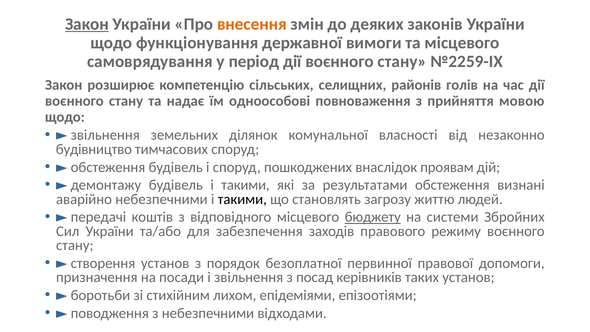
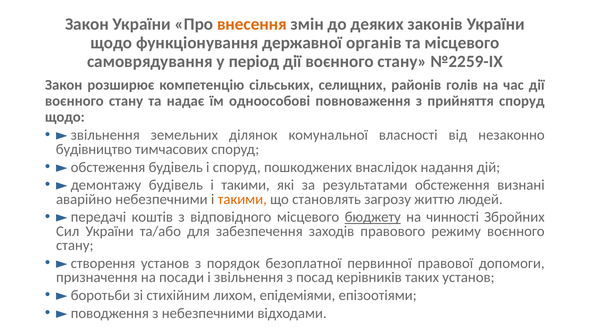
Закон at (87, 24) underline: present -> none
вимоги: вимоги -> органів
прийняття мовою: мовою -> споруд
проявам: проявам -> надання
такими at (242, 199) colour: black -> orange
системи: системи -> чинності
